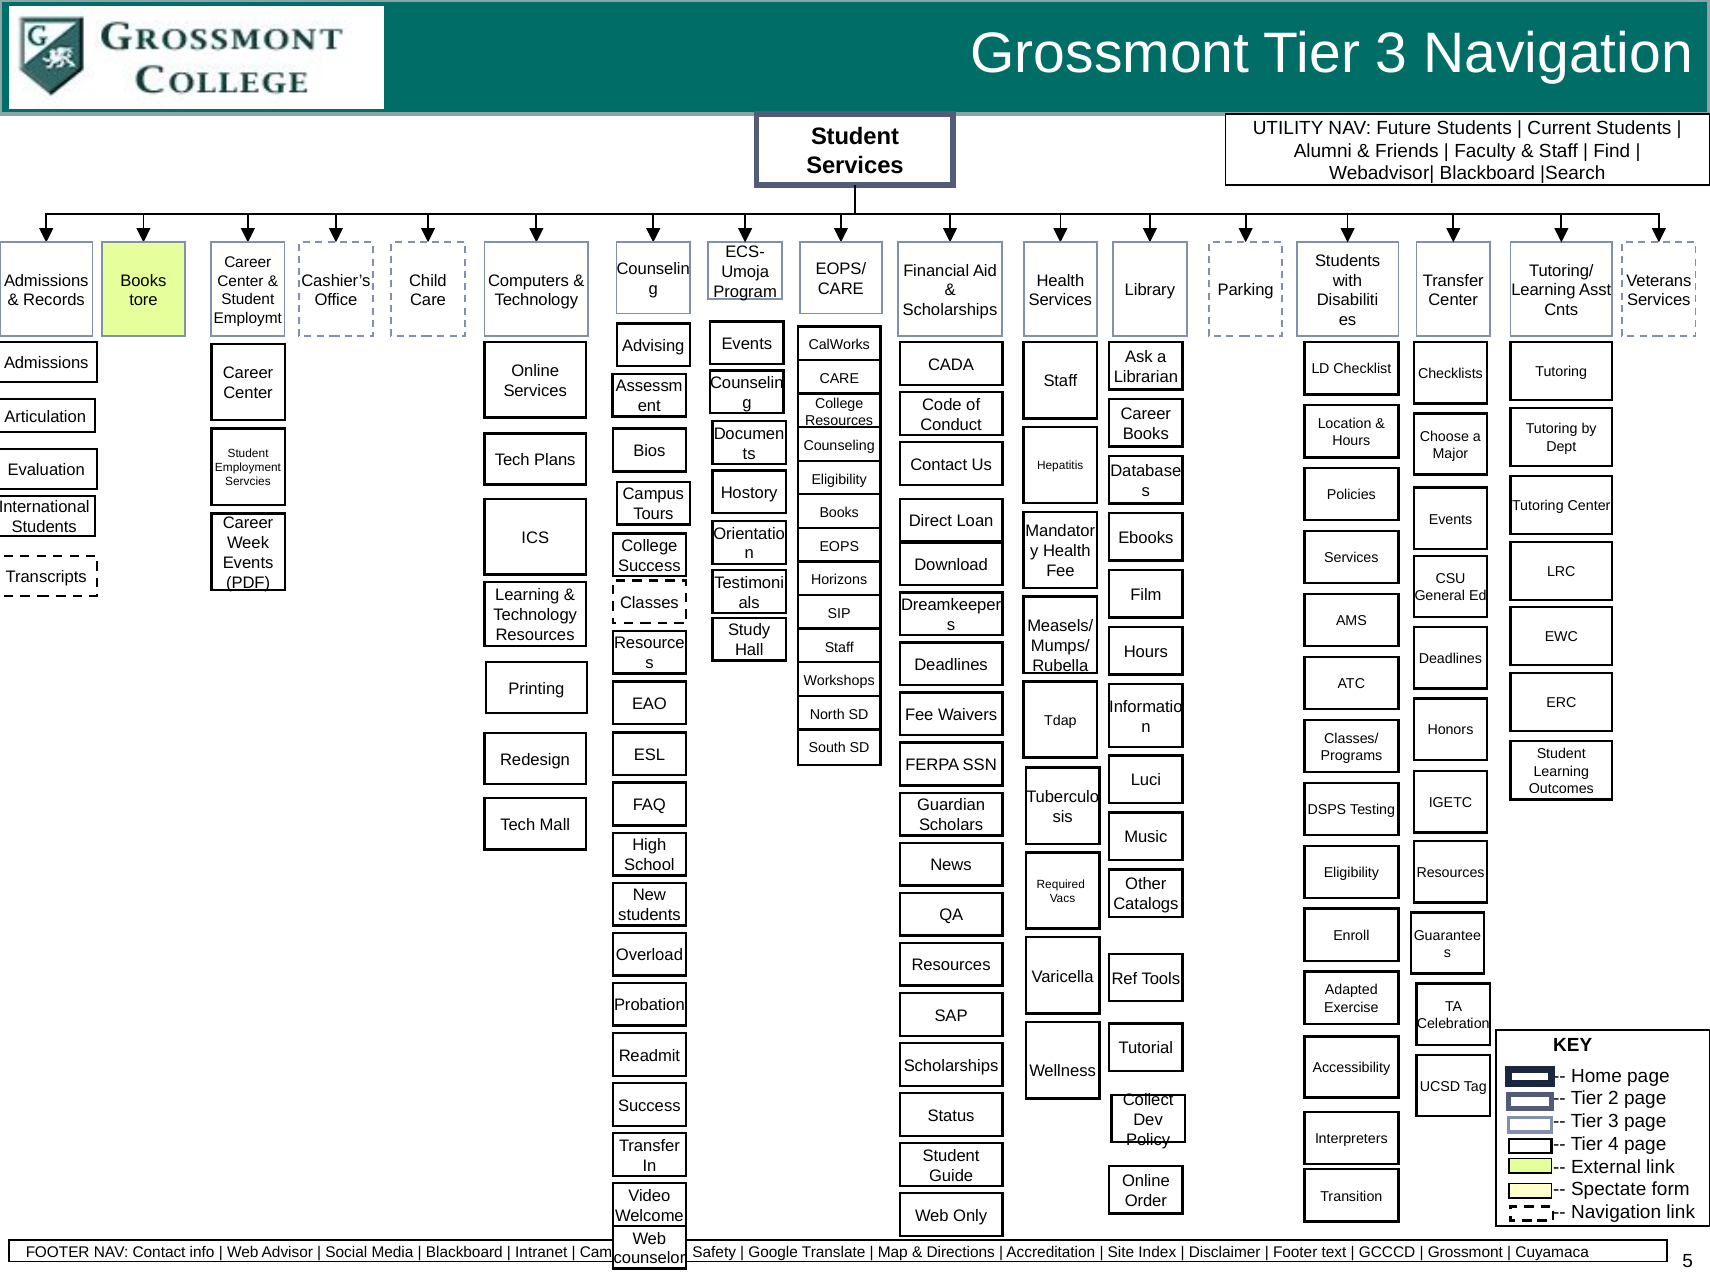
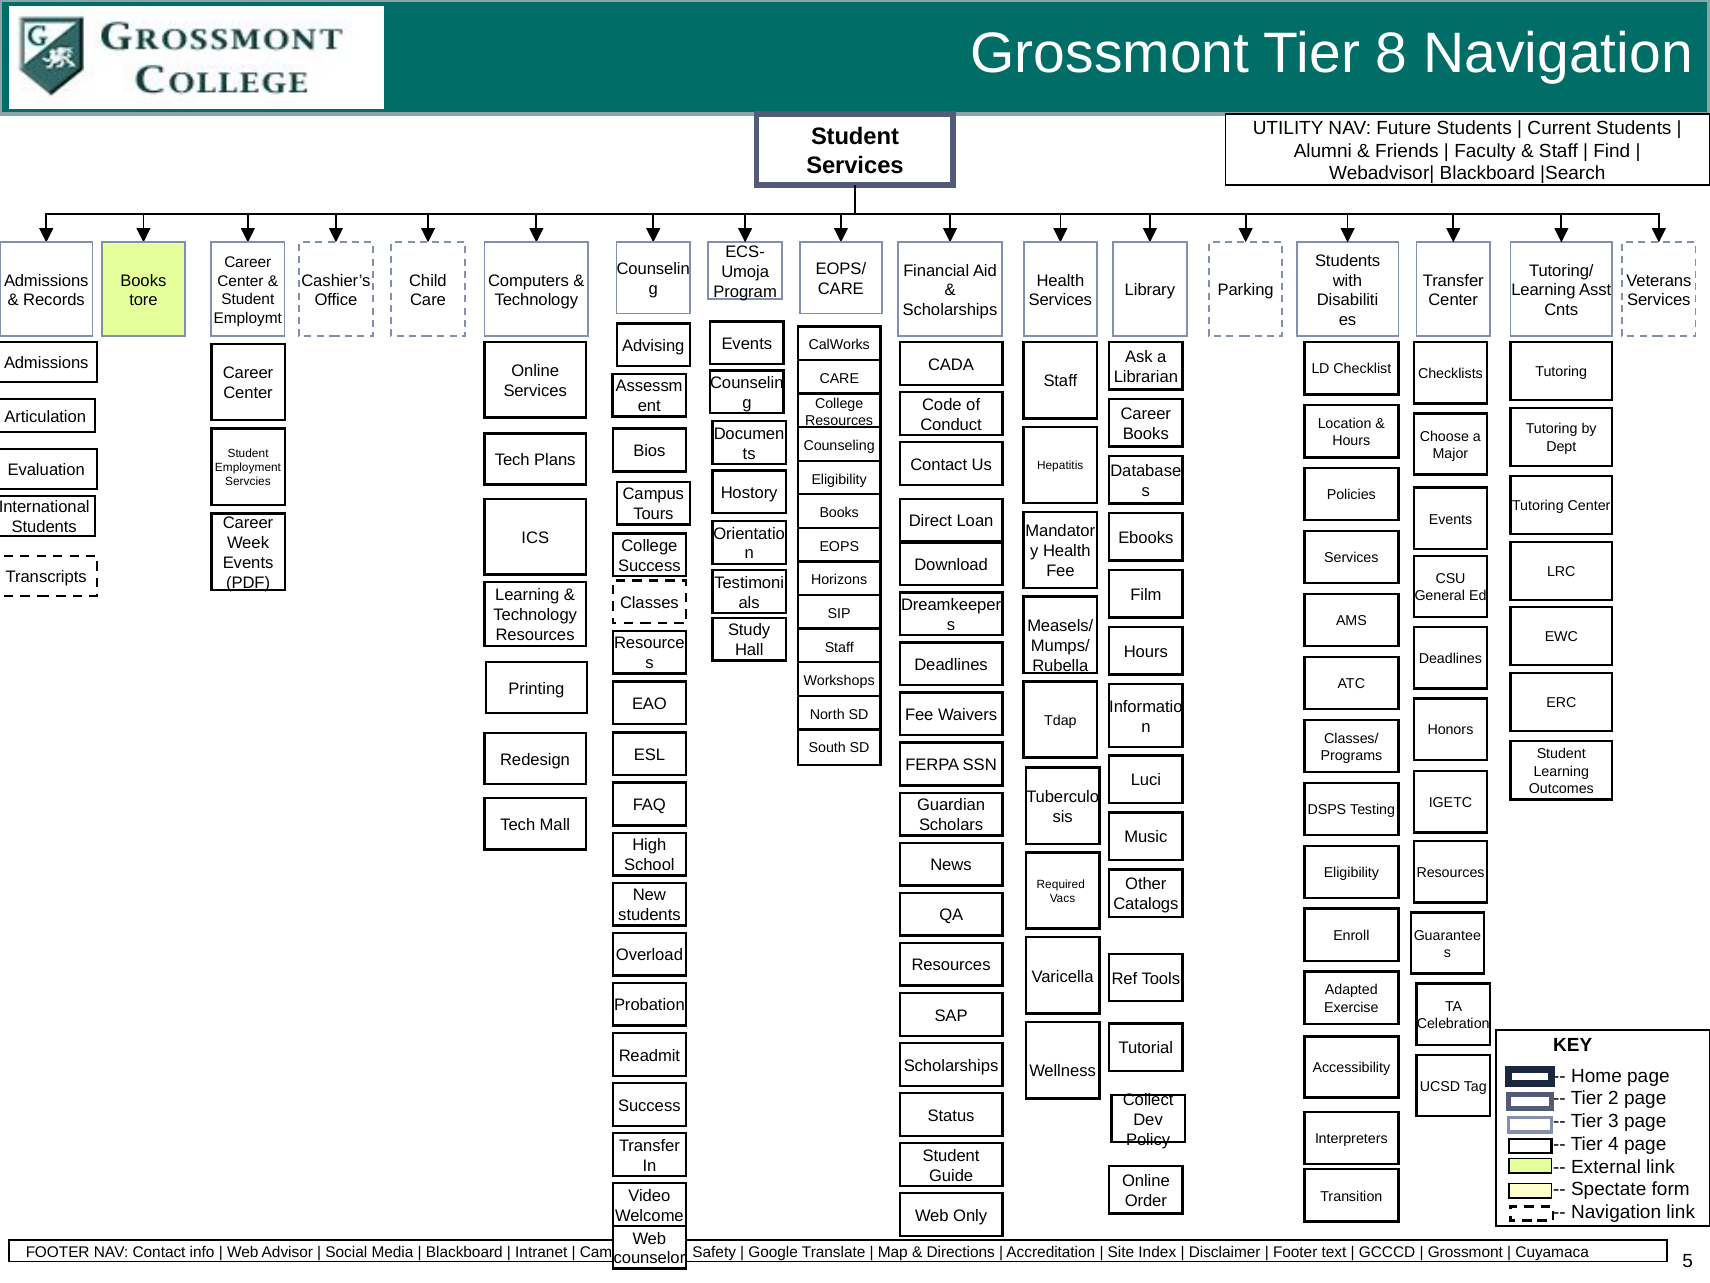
Grossmont Tier 3: 3 -> 8
